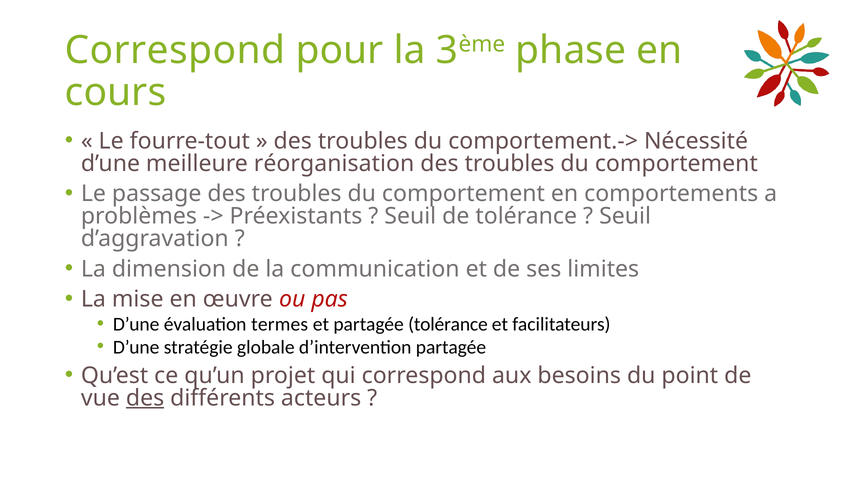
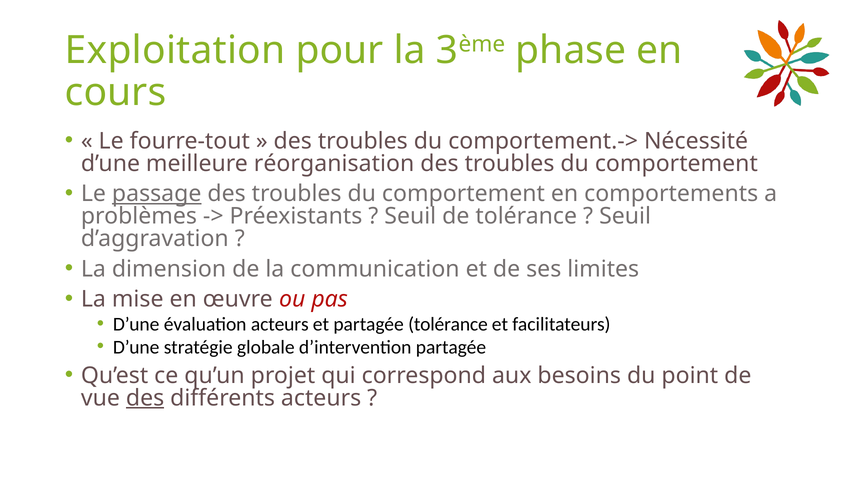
Correspond at (175, 50): Correspond -> Exploitation
passage underline: none -> present
évaluation termes: termes -> acteurs
